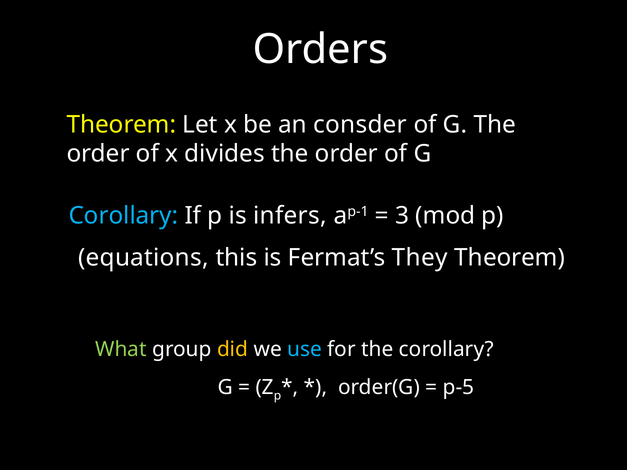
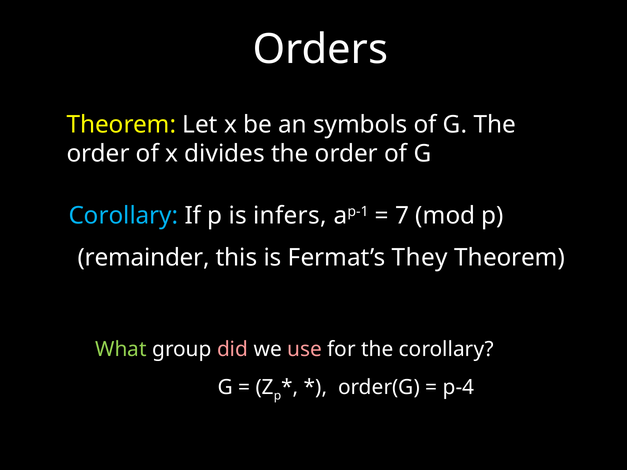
consder: consder -> symbols
3: 3 -> 7
equations: equations -> remainder
did colour: yellow -> pink
use colour: light blue -> pink
p-5: p-5 -> p-4
